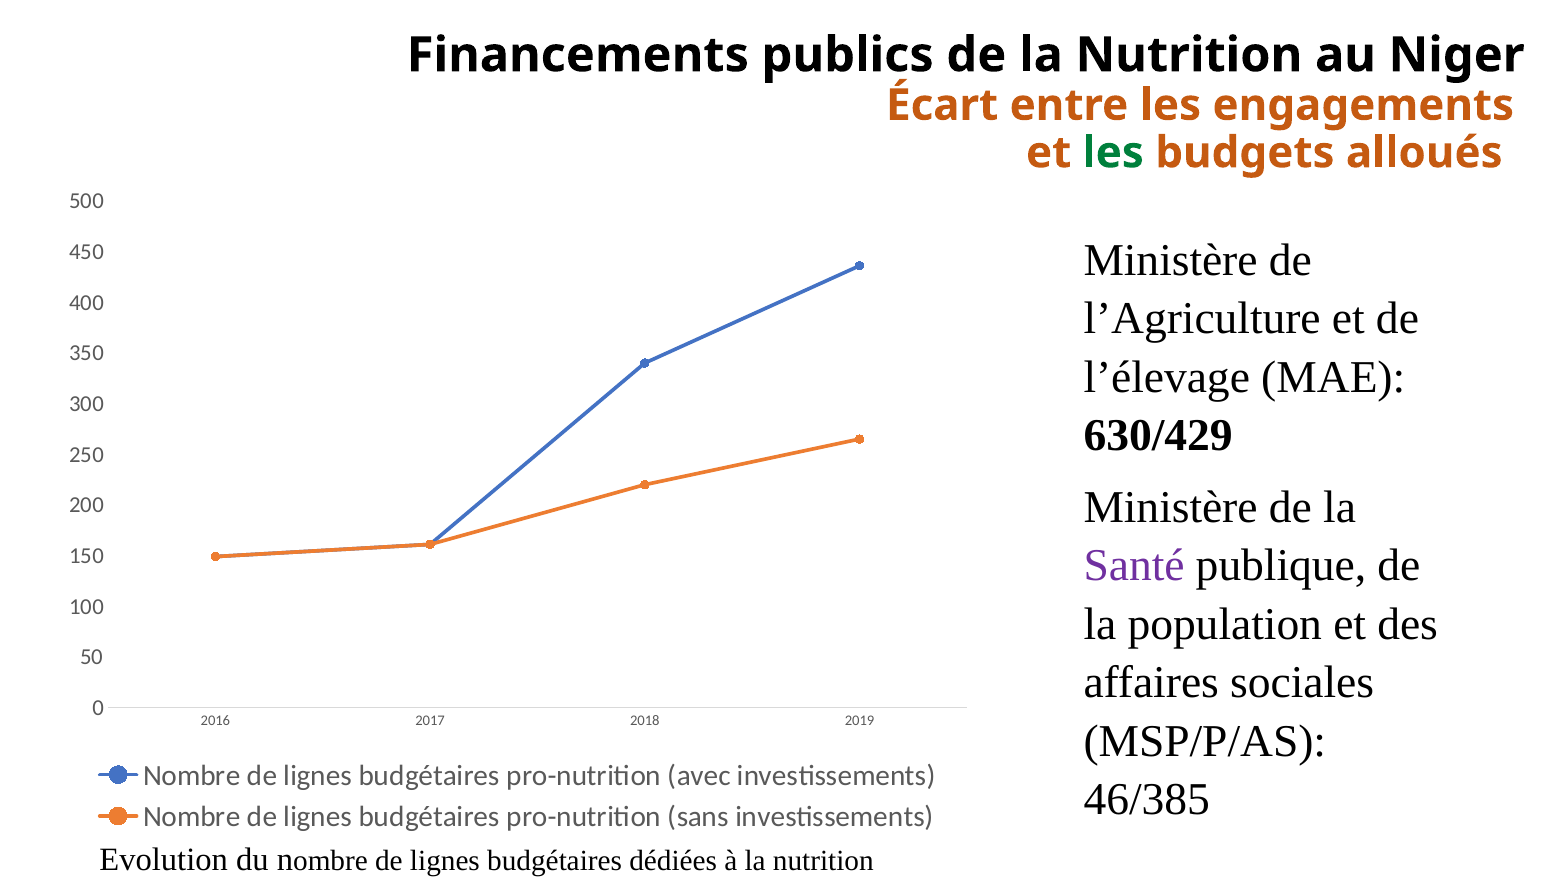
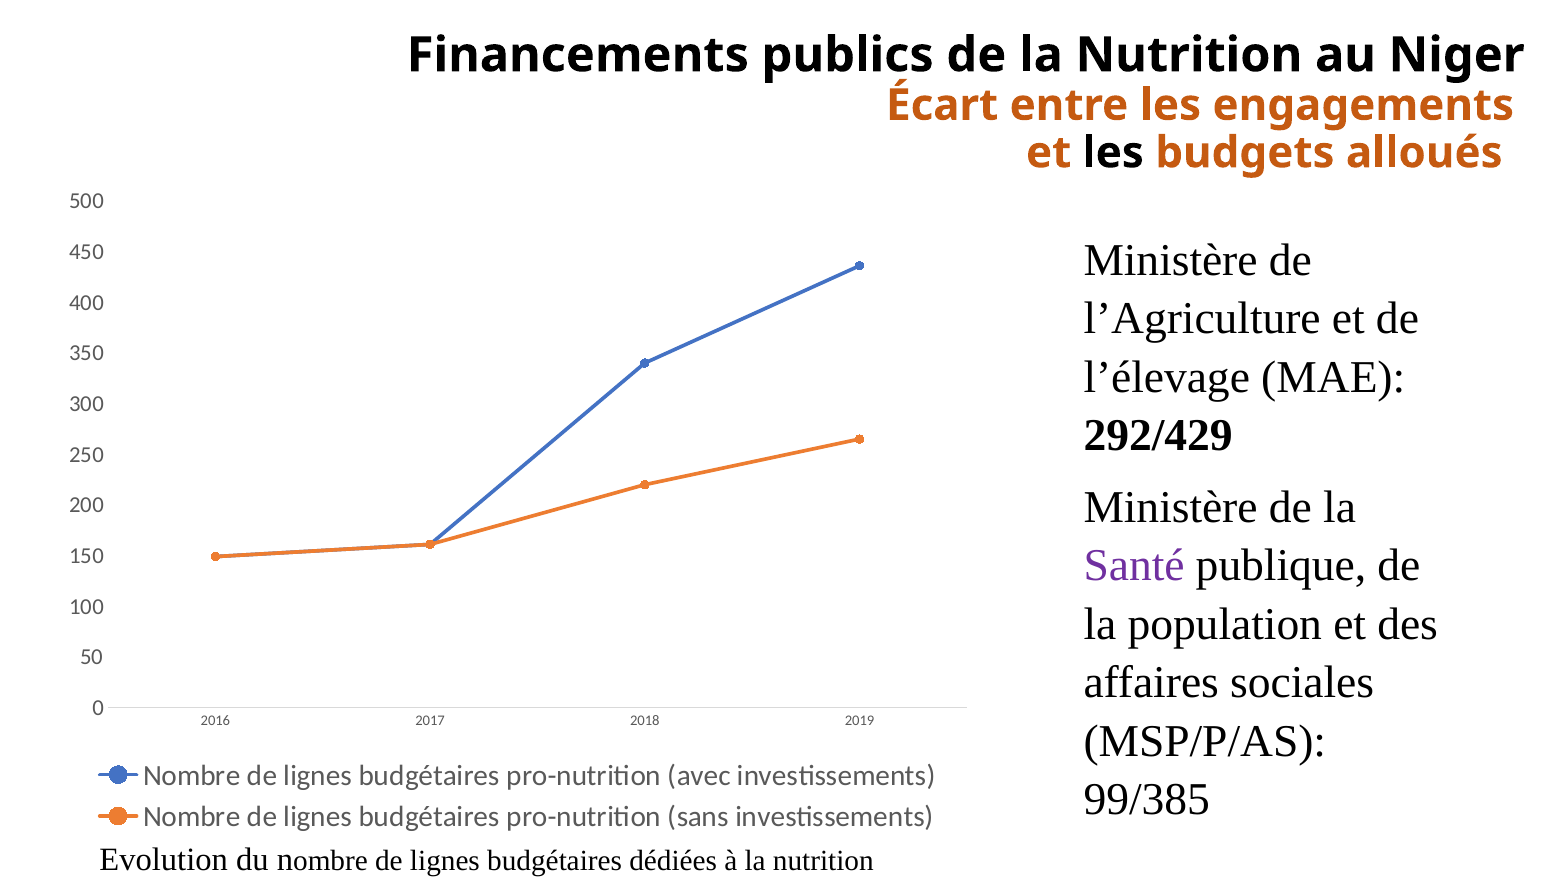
les at (1113, 153) colour: green -> black
630/429: 630/429 -> 292/429
46/385: 46/385 -> 99/385
